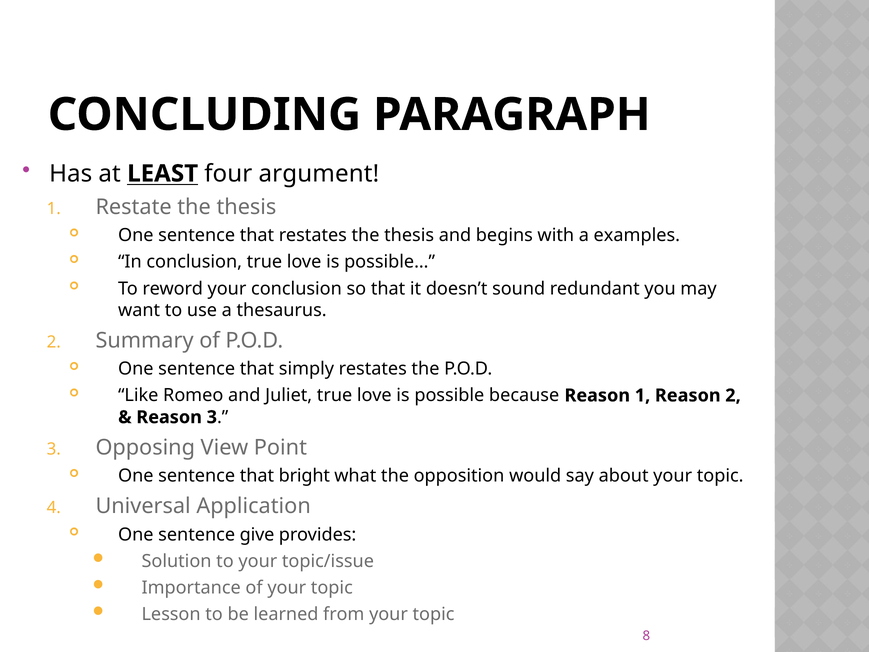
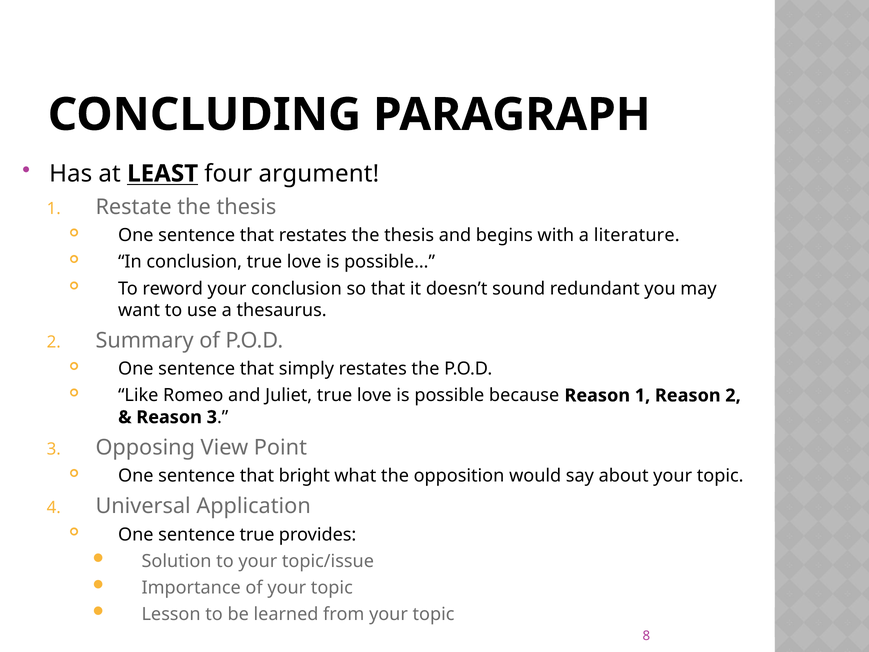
examples: examples -> literature
sentence give: give -> true
